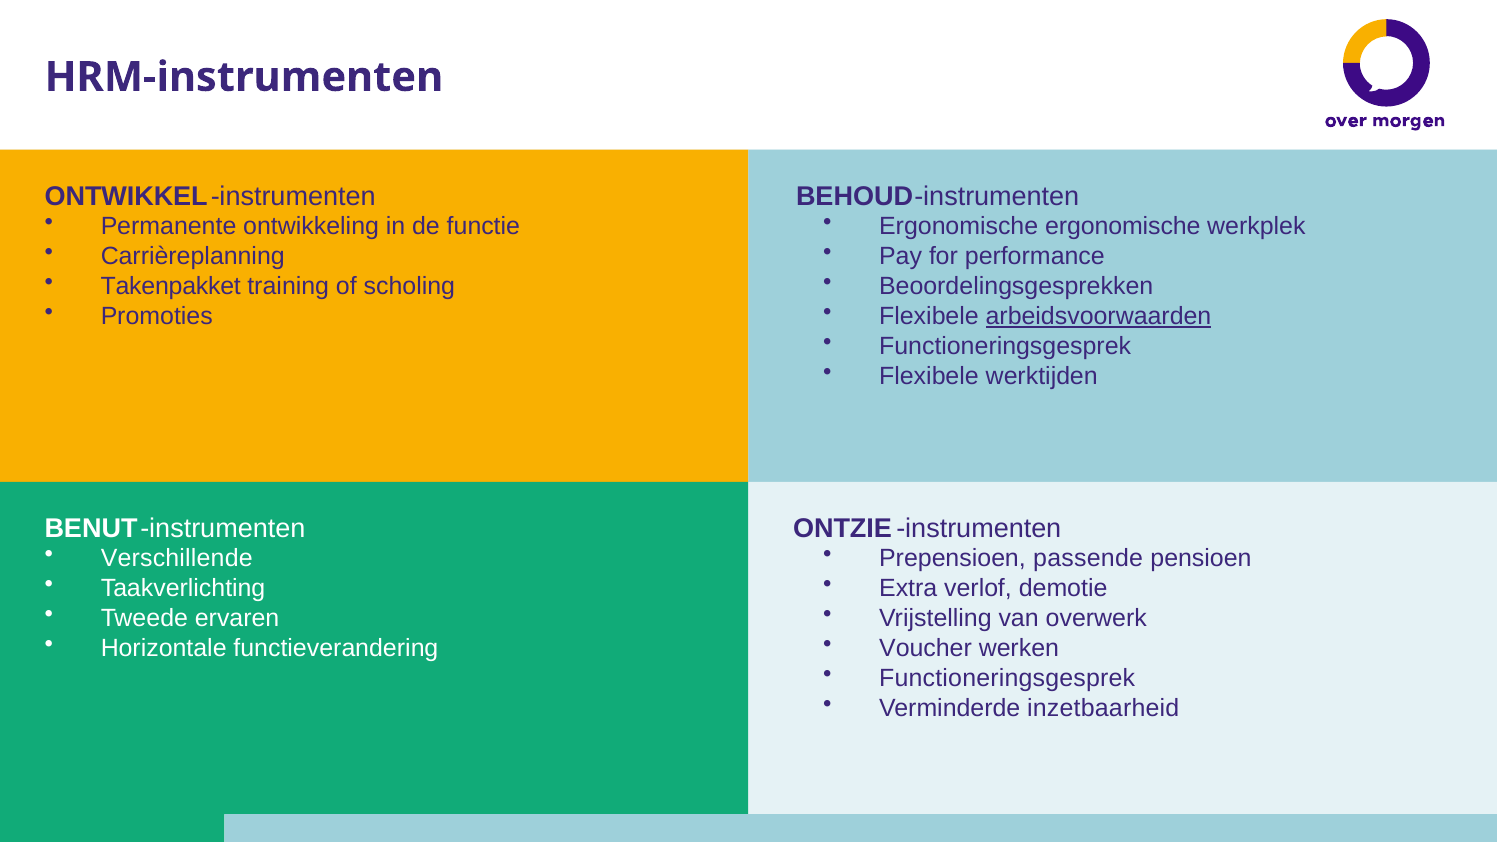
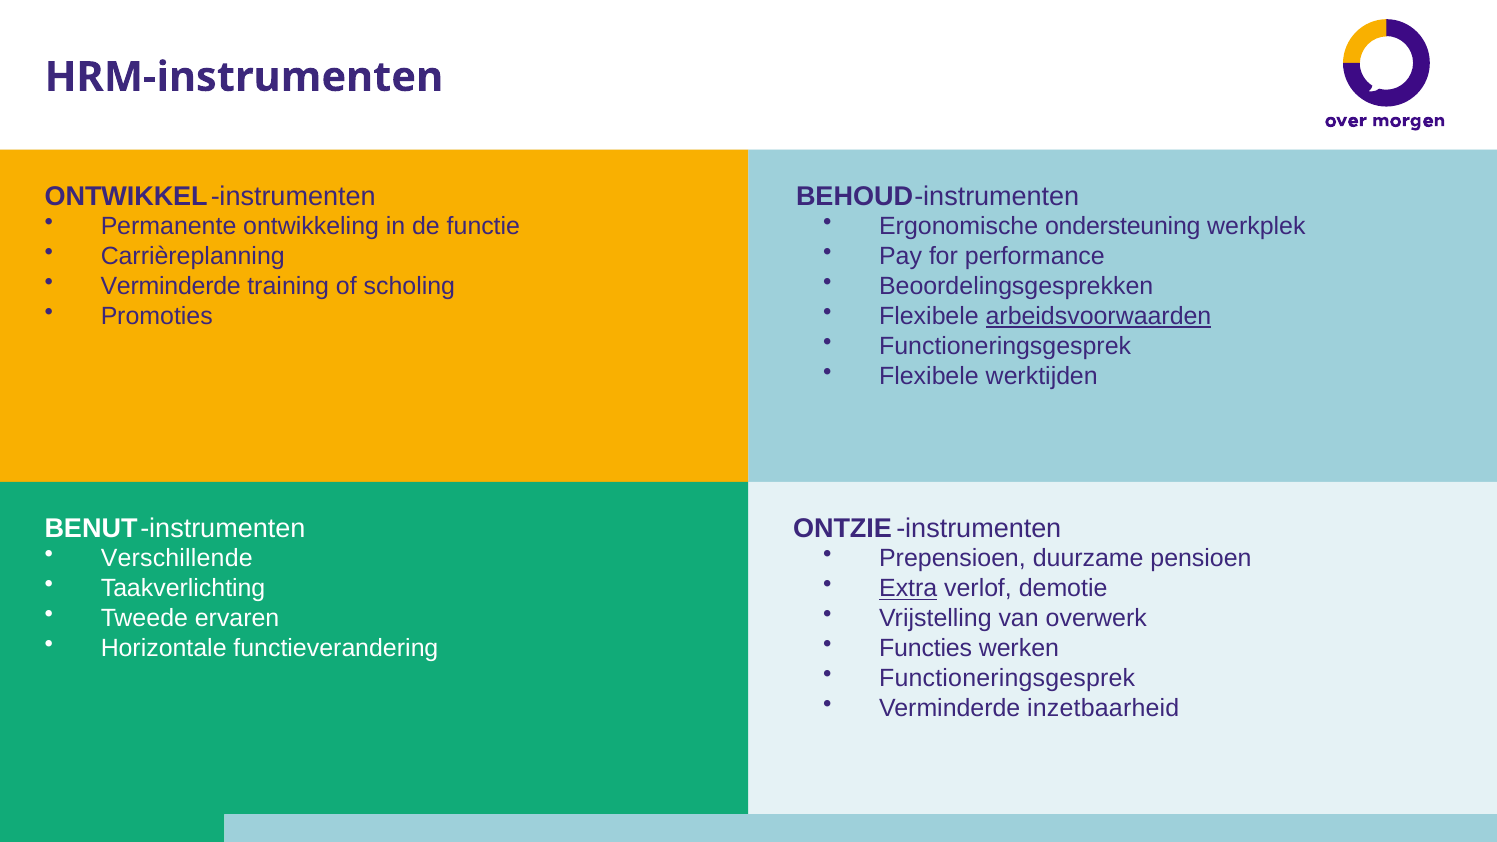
Ergonomische ergonomische: ergonomische -> ondersteuning
Takenpakket at (171, 286): Takenpakket -> Verminderde
passende: passende -> duurzame
Extra underline: none -> present
Voucher: Voucher -> Functies
